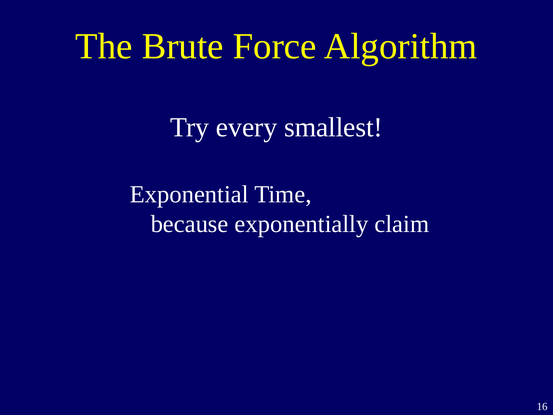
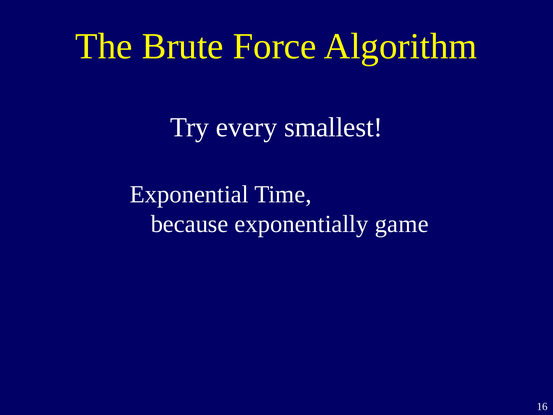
claim: claim -> game
